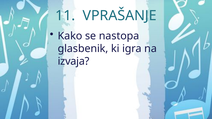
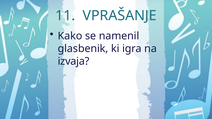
nastopa: nastopa -> namenil
